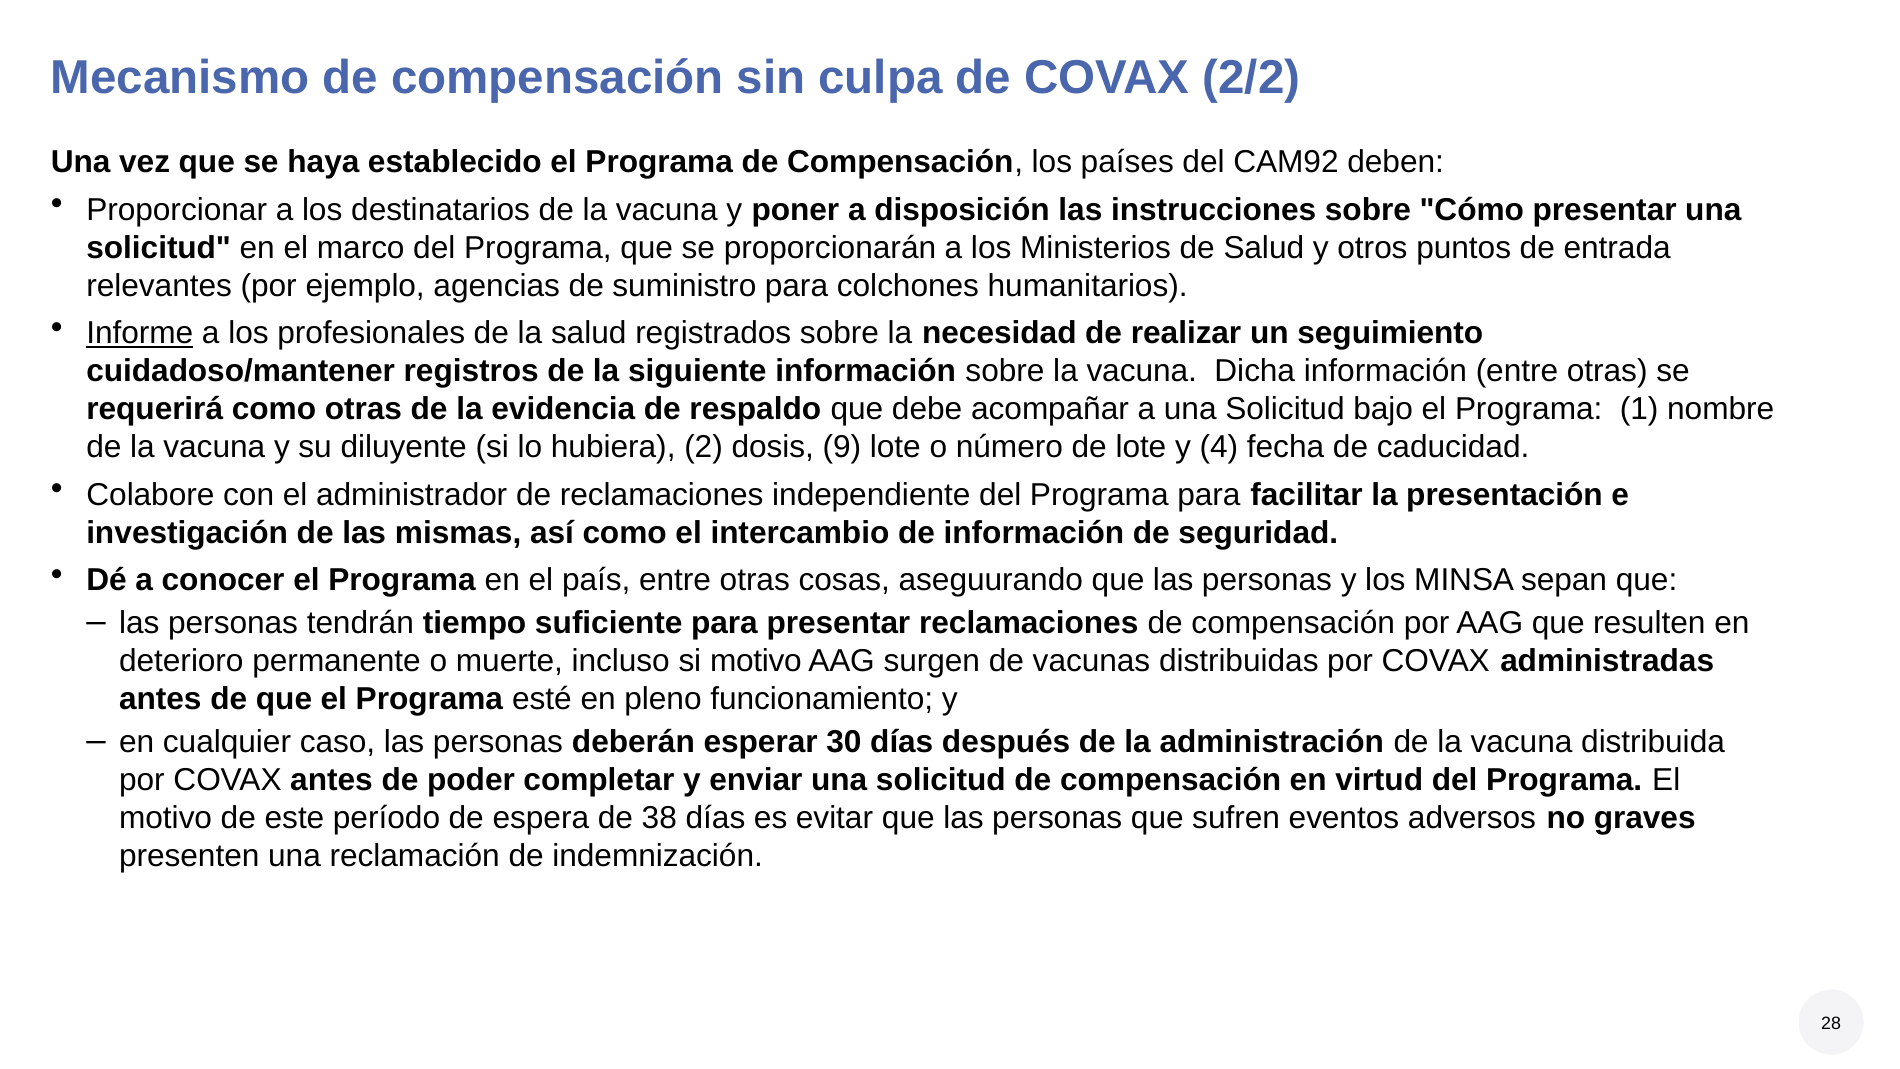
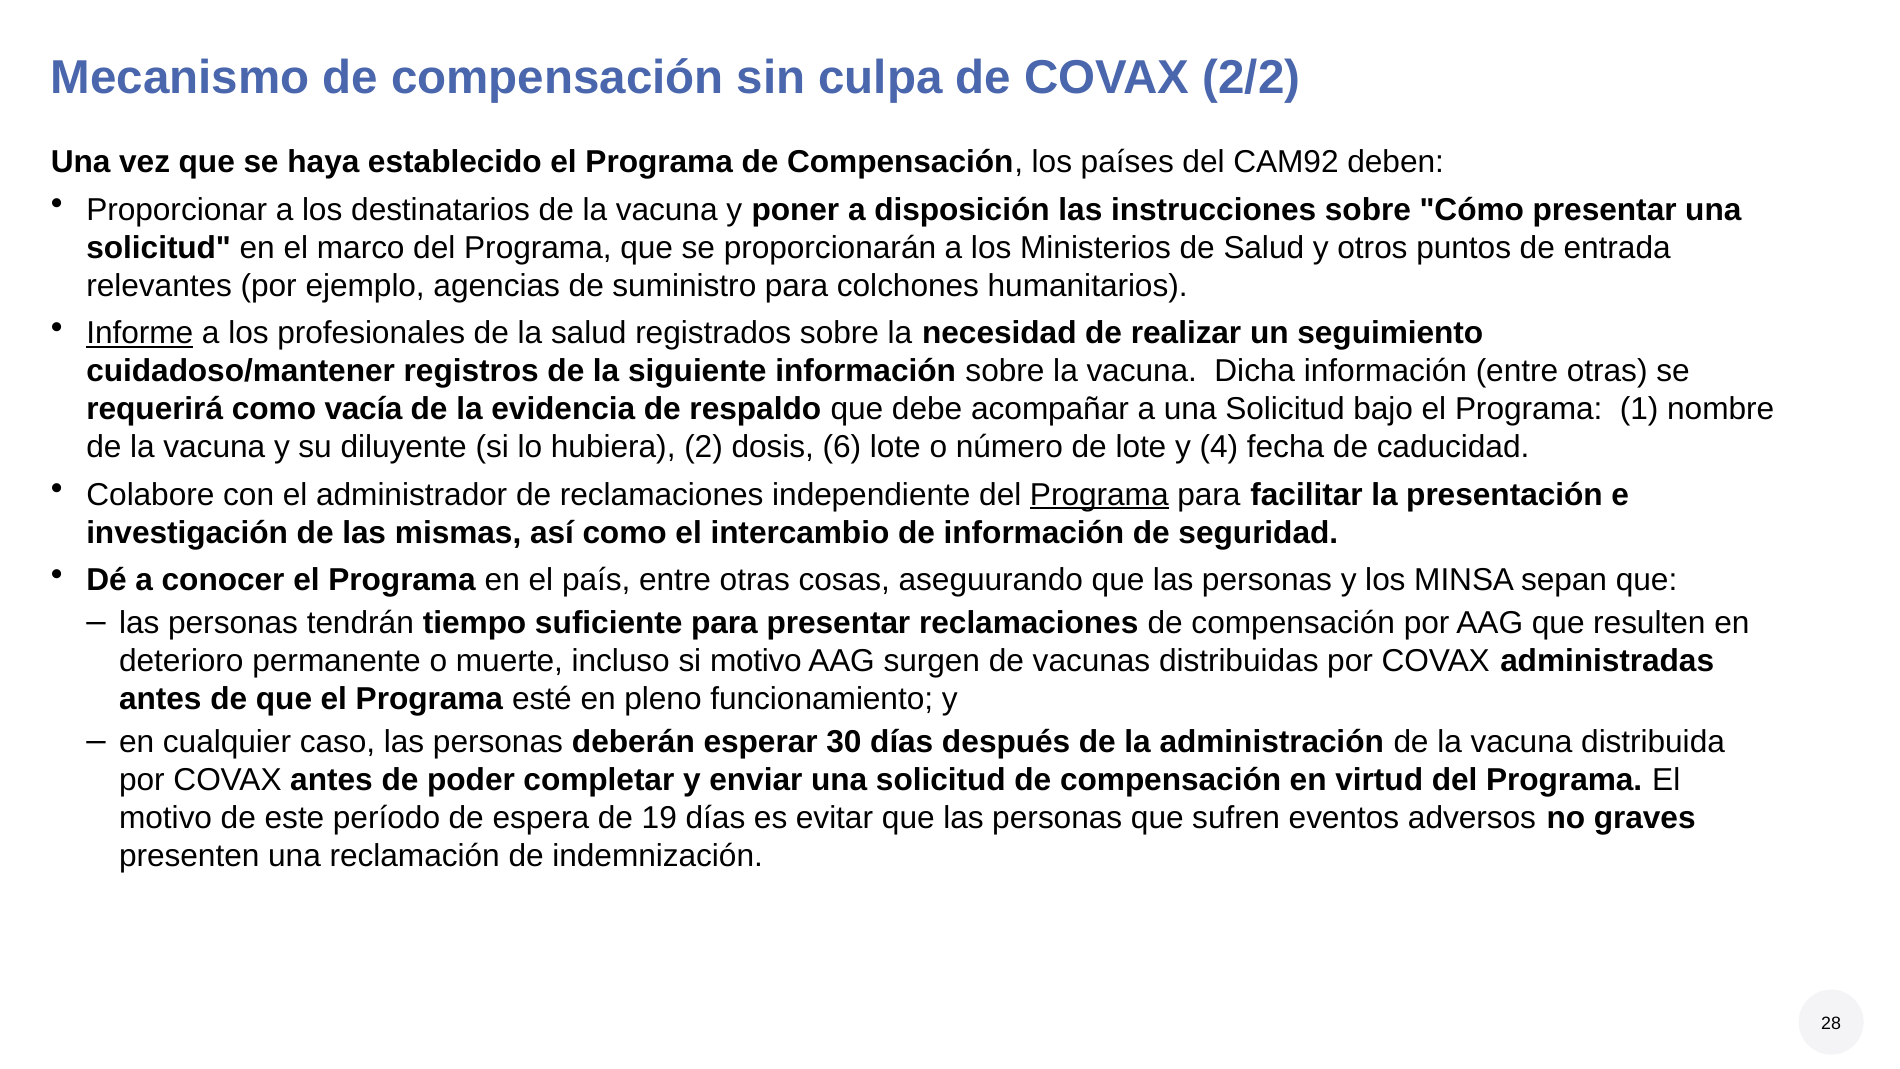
como otras: otras -> vacía
9: 9 -> 6
Programa at (1099, 495) underline: none -> present
38: 38 -> 19
